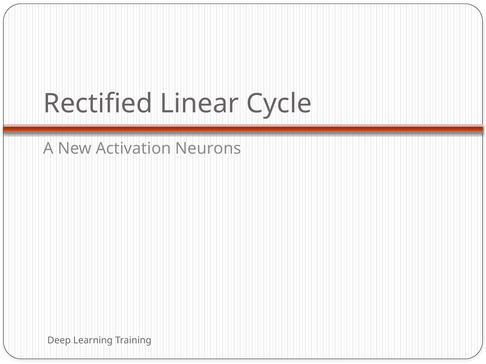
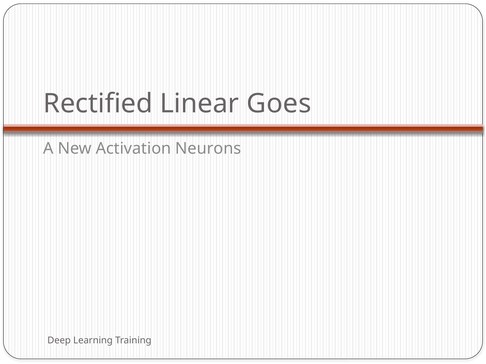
Cycle: Cycle -> Goes
